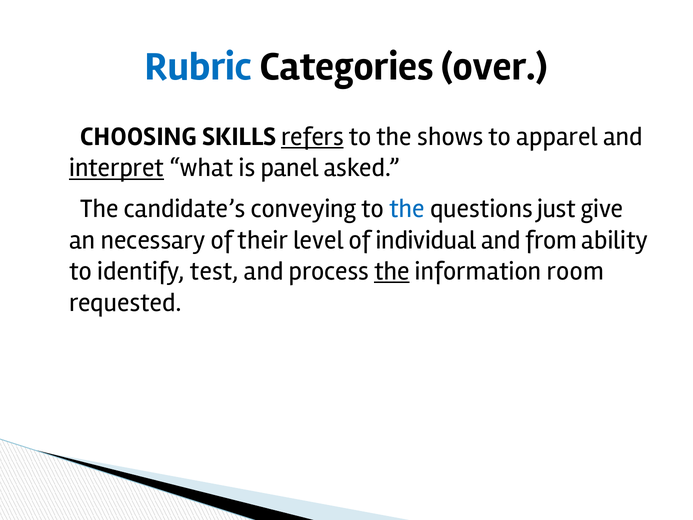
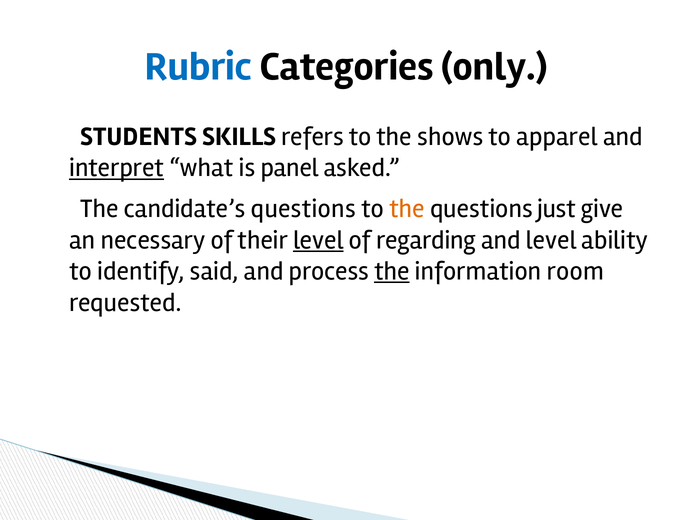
over: over -> only
CHOOSING: CHOOSING -> STUDENTS
refers underline: present -> none
candidate’s conveying: conveying -> questions
the at (407, 209) colour: blue -> orange
level at (318, 240) underline: none -> present
individual: individual -> regarding
and from: from -> level
test: test -> said
